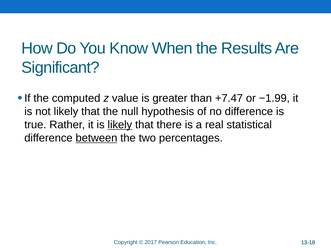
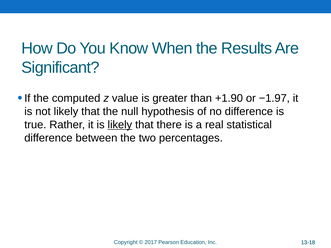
+7.47: +7.47 -> +1.90
−1.99: −1.99 -> −1.97
between underline: present -> none
